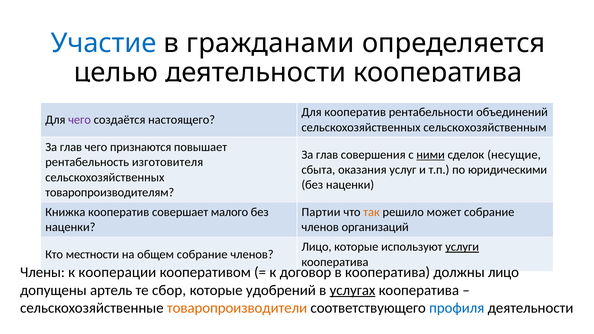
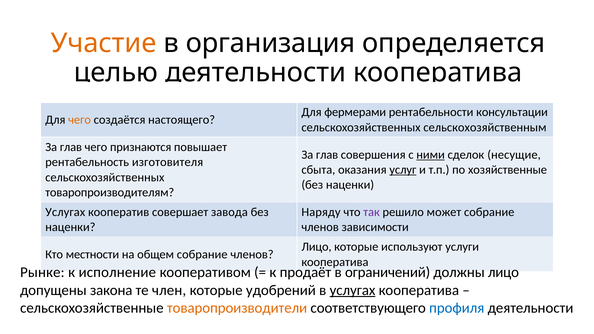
Участие colour: blue -> orange
гражданами: гражданами -> организация
Для кооператив: кооператив -> фермерами
объединений: объединений -> консультации
чего at (80, 120) colour: purple -> orange
услуг underline: none -> present
юридическими: юридическими -> хозяйственные
Книжка at (65, 212): Книжка -> Услугах
малого: малого -> завода
Партии: Партии -> Наряду
так colour: orange -> purple
организаций: организаций -> зависимости
услуги underline: present -> none
Члены: Члены -> Рынке
кооперации: кооперации -> исполнение
договор: договор -> продаёт
в кооператива: кооператива -> ограничений
артель: артель -> закона
сбор: сбор -> член
